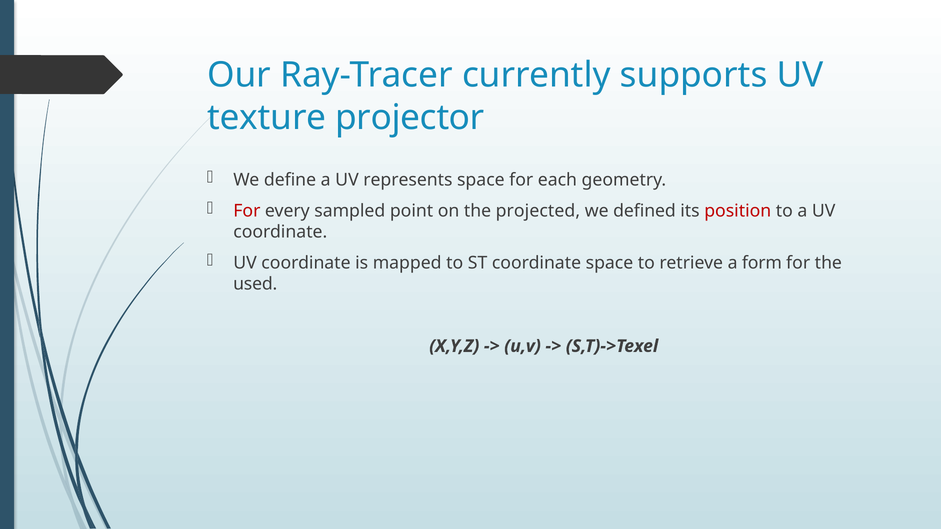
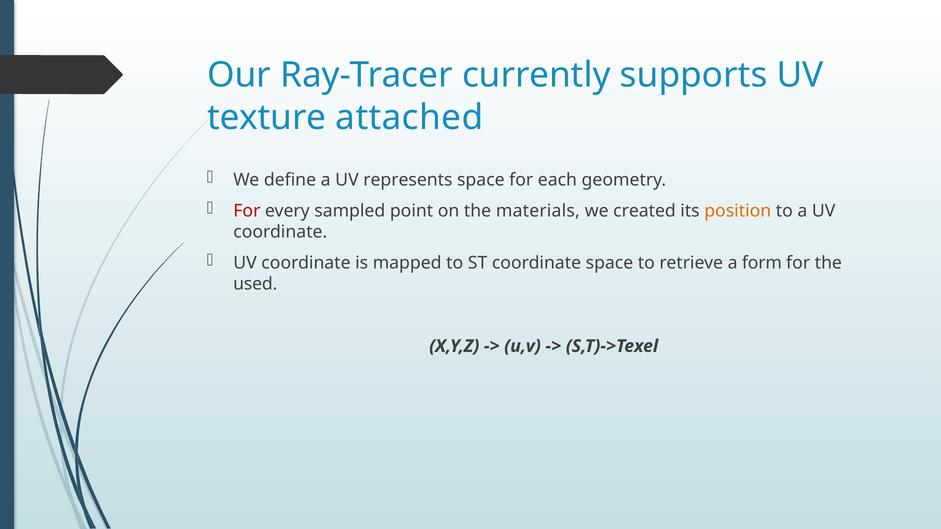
projector: projector -> attached
projected: projected -> materials
defined: defined -> created
position colour: red -> orange
